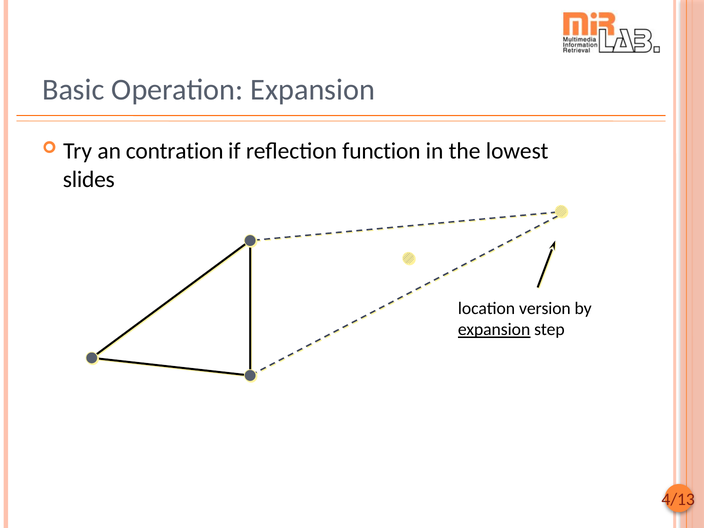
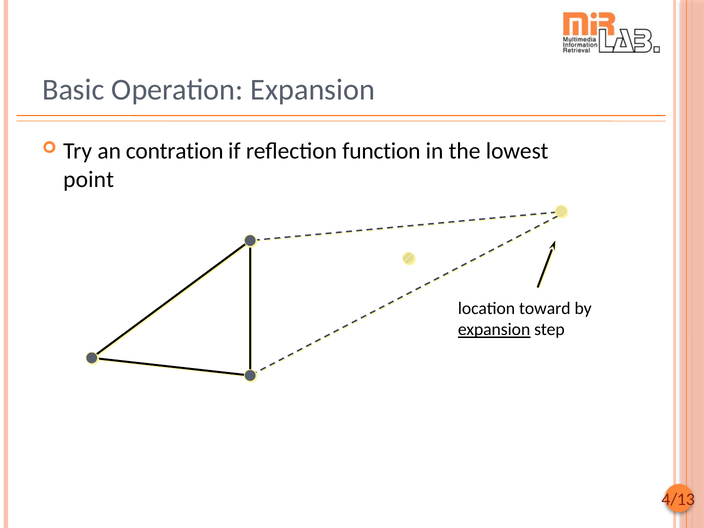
slides: slides -> point
version: version -> toward
